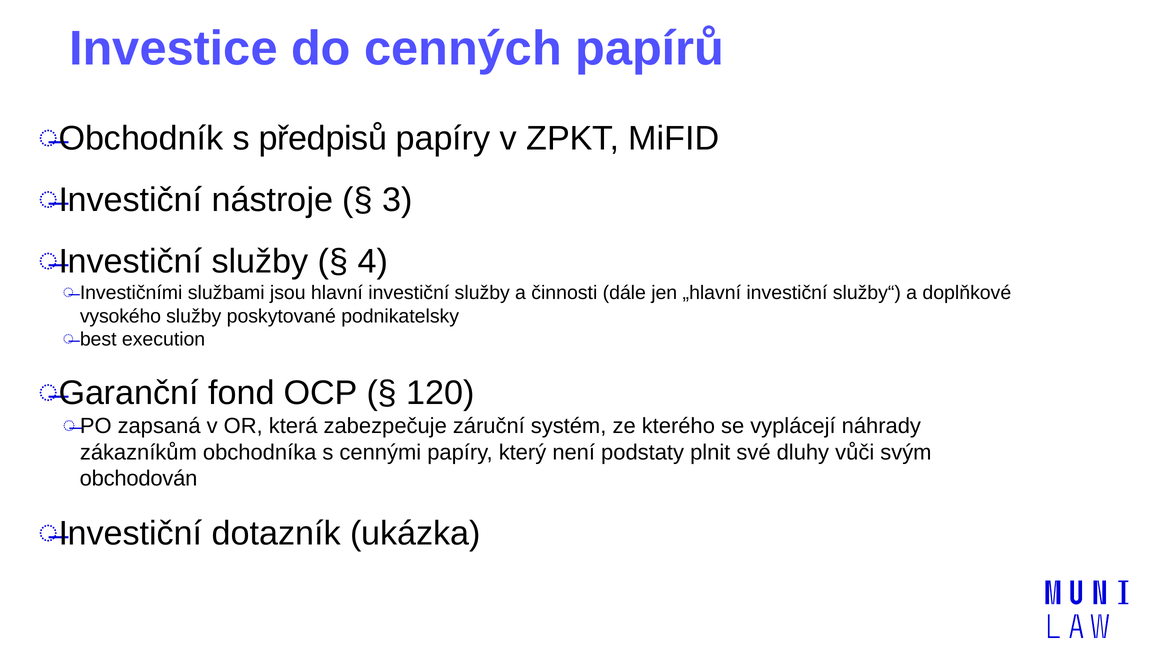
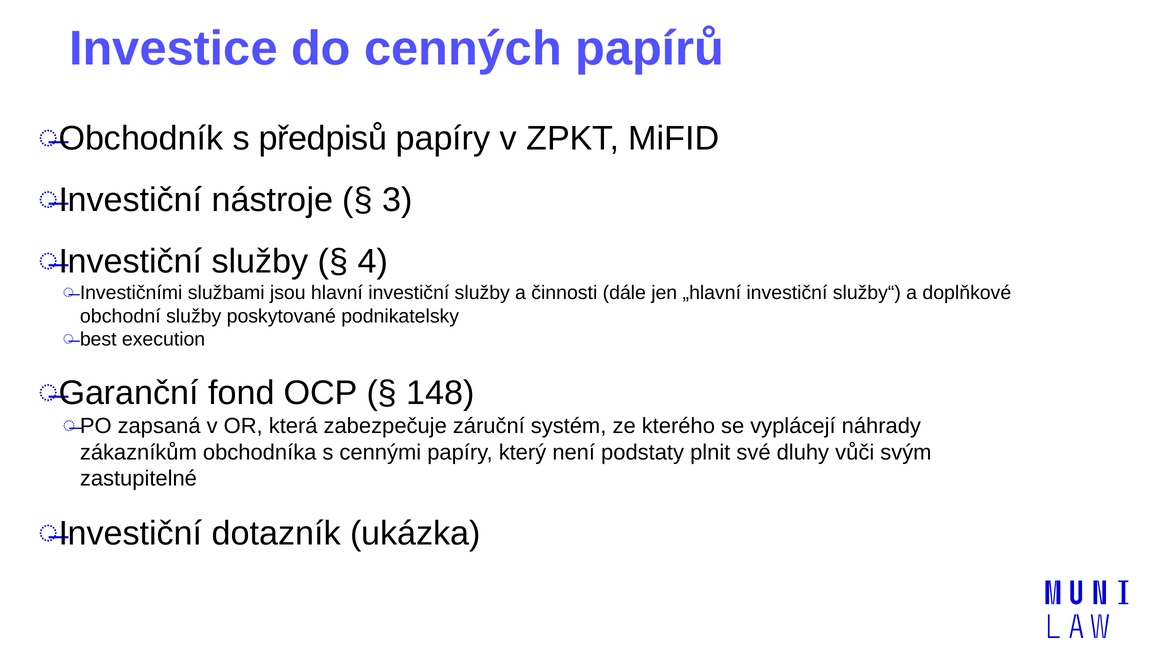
vysokého: vysokého -> obchodní
120: 120 -> 148
obchodován: obchodován -> zastupitelné
